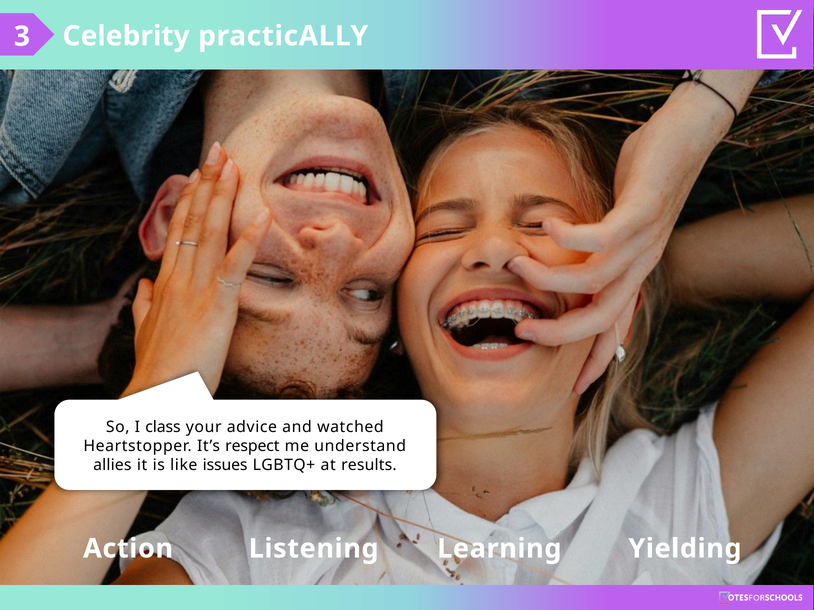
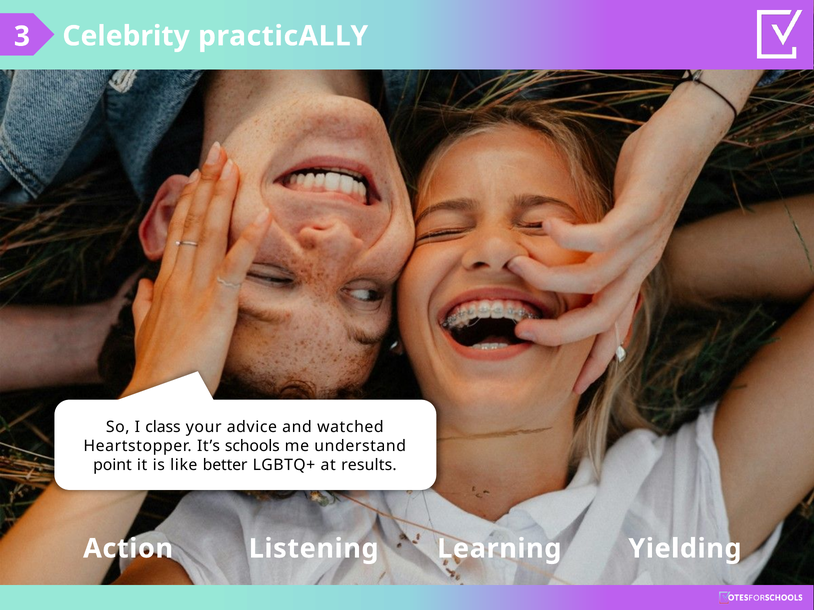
respect: respect -> schools
allies: allies -> point
issues: issues -> better
